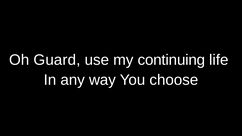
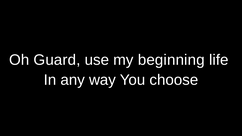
continuing: continuing -> beginning
